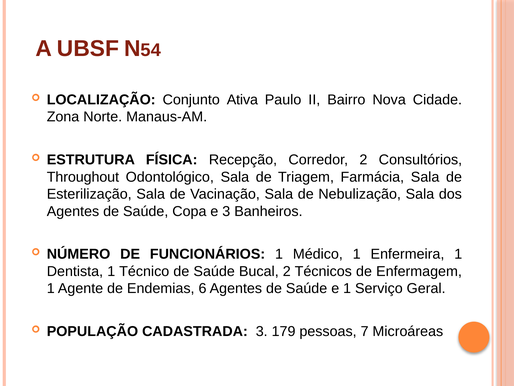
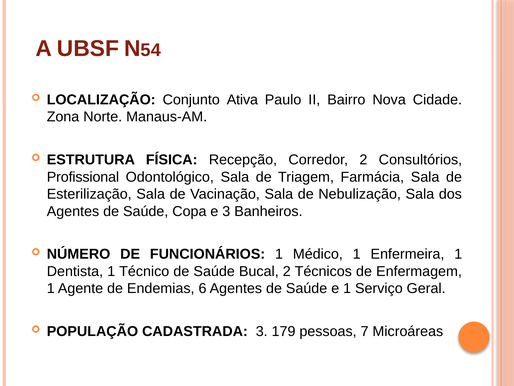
Throughout: Throughout -> Profissional
